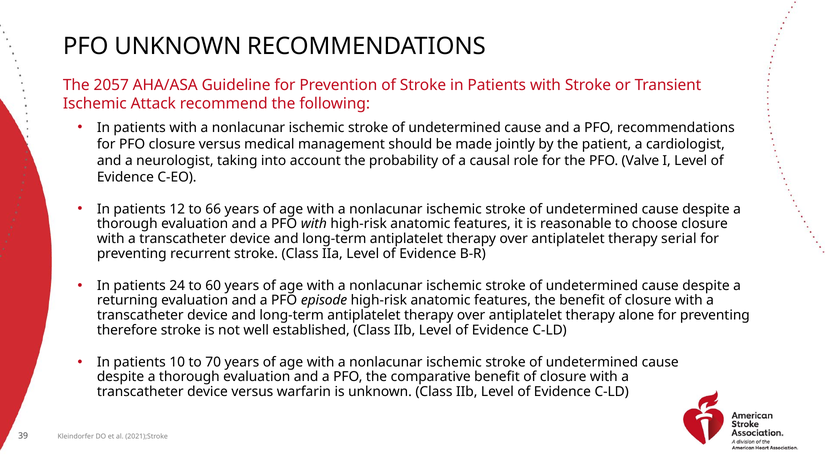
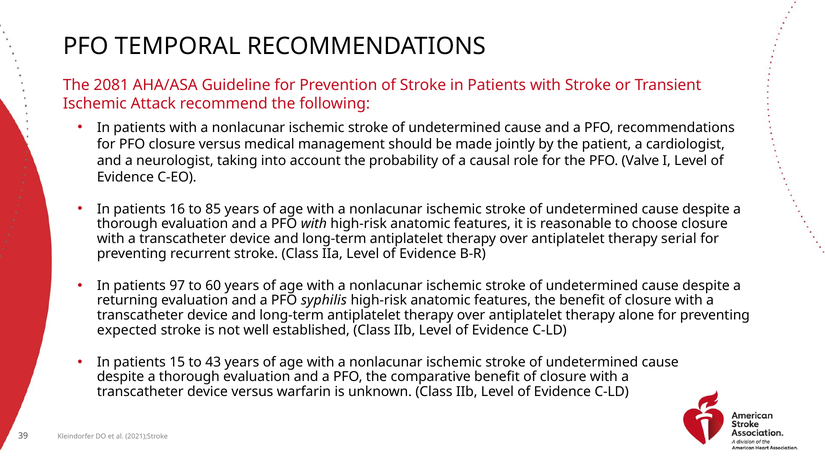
PFO UNKNOWN: UNKNOWN -> TEMPORAL
2057: 2057 -> 2081
12: 12 -> 16
66: 66 -> 85
24: 24 -> 97
episode: episode -> syphilis
therefore: therefore -> expected
10: 10 -> 15
70: 70 -> 43
